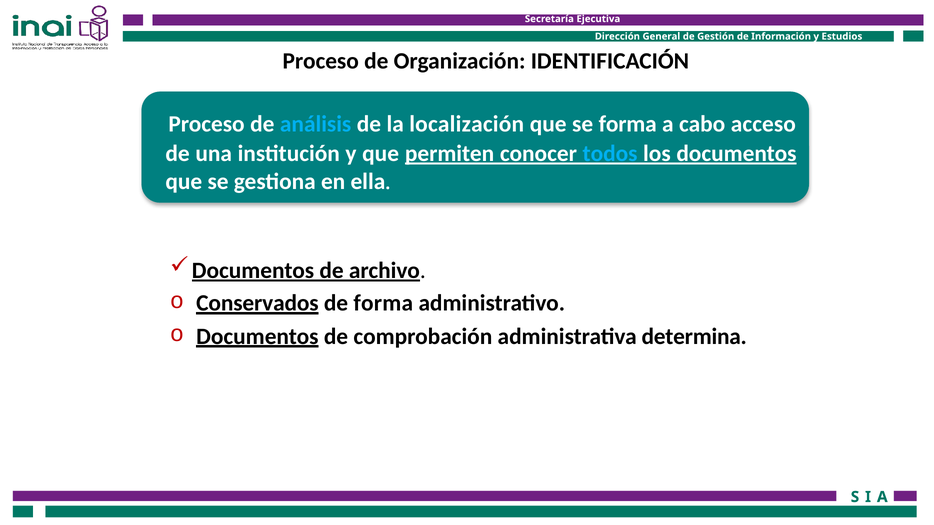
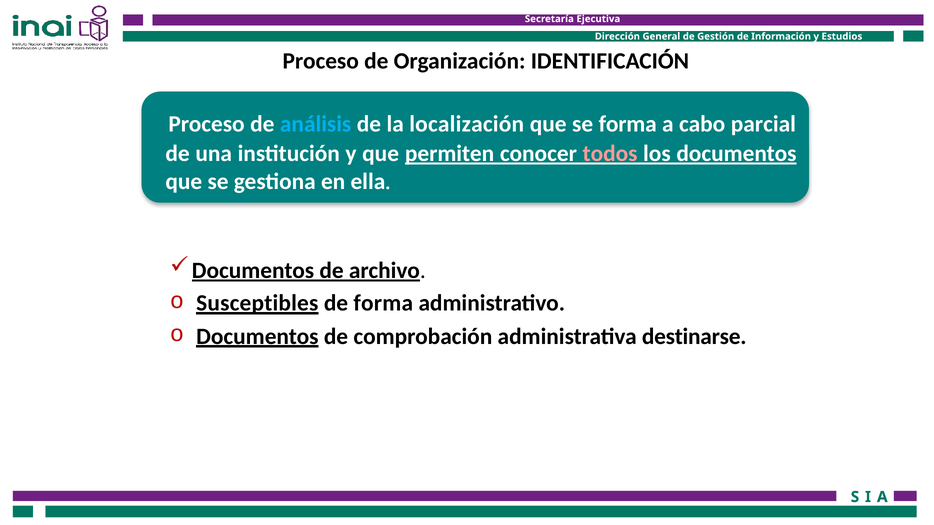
acceso: acceso -> parcial
todos colour: light blue -> pink
Conservados: Conservados -> Susceptibles
determina: determina -> destinarse
